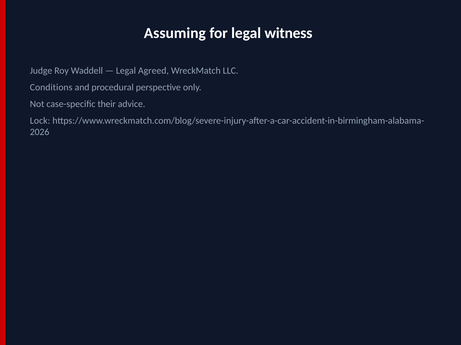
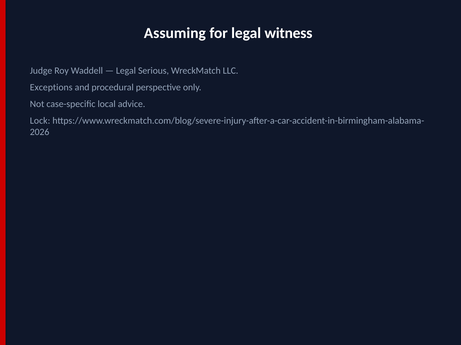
Agreed: Agreed -> Serious
Conditions: Conditions -> Exceptions
their: their -> local
